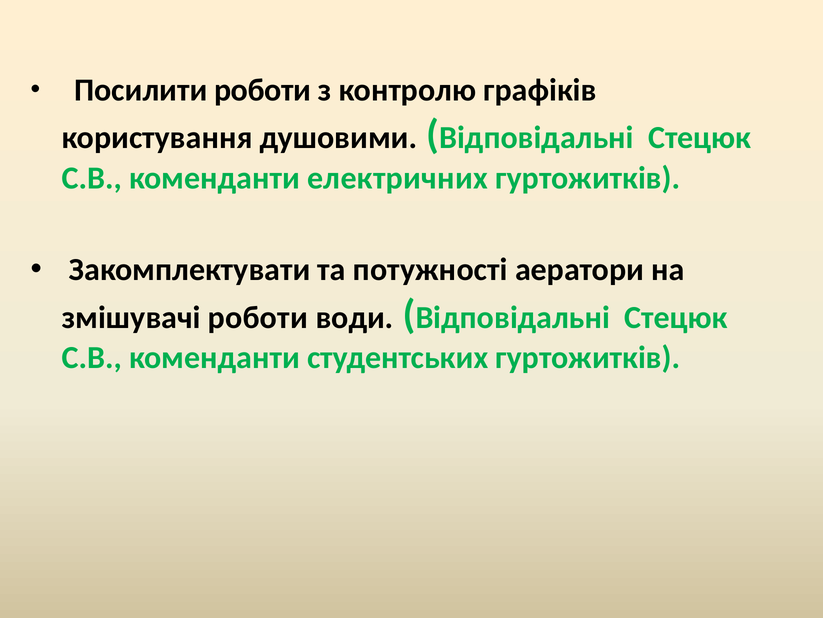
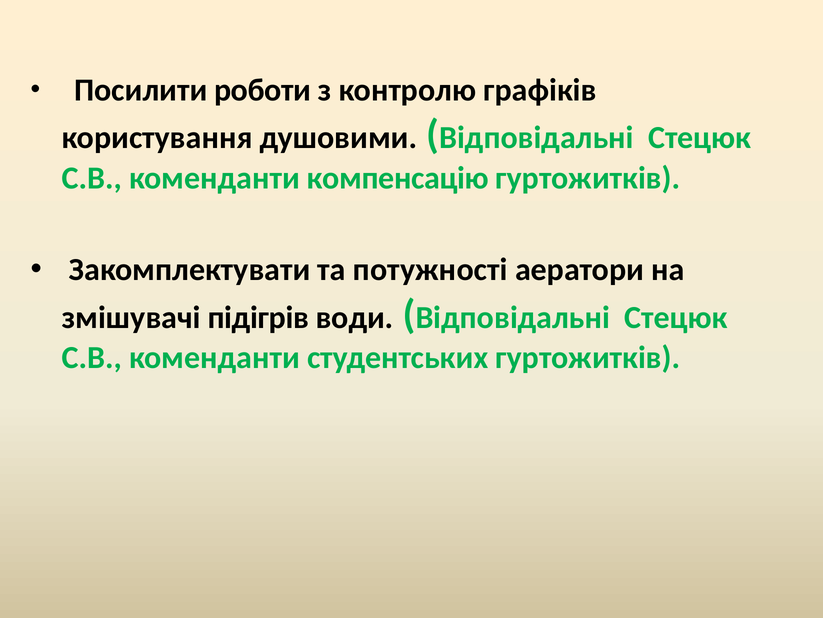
електричних: електричних -> компенсацію
змішувачі роботи: роботи -> підігрів
